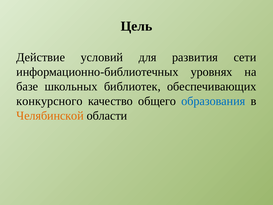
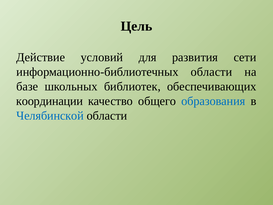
информационно-библиотечных уровнях: уровнях -> области
конкурсного: конкурсного -> координации
Челябинской colour: orange -> blue
